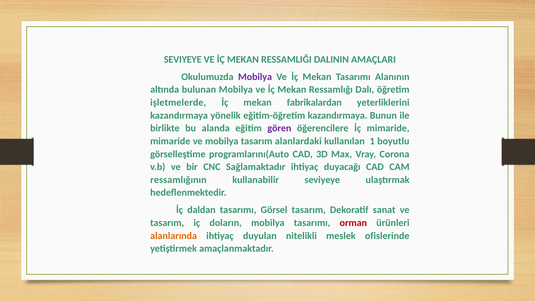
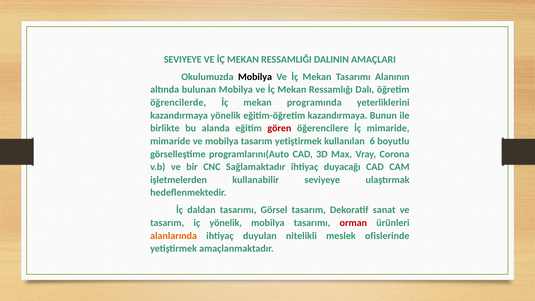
Mobilya at (255, 77) colour: purple -> black
işletmelerde: işletmelerde -> öğrencilerde
fabrikalardan: fabrikalardan -> programında
gören colour: purple -> red
tasarım alanlardaki: alanlardaki -> yetiştirmek
1: 1 -> 6
ressamlığının: ressamlığının -> işletmelerden
iç doların: doların -> yönelik
